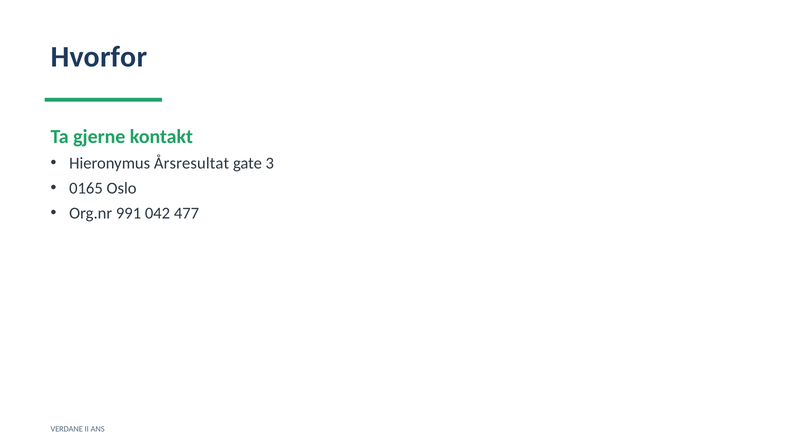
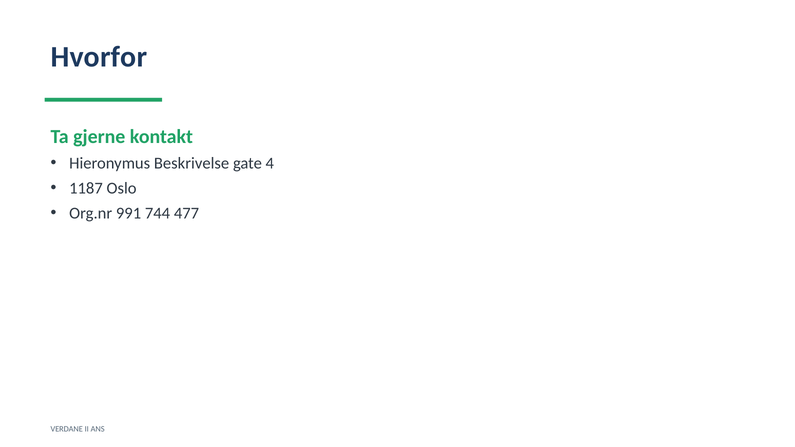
Årsresultat: Årsresultat -> Beskrivelse
3: 3 -> 4
0165: 0165 -> 1187
042: 042 -> 744
